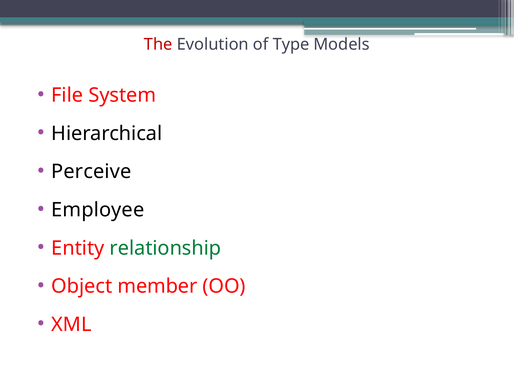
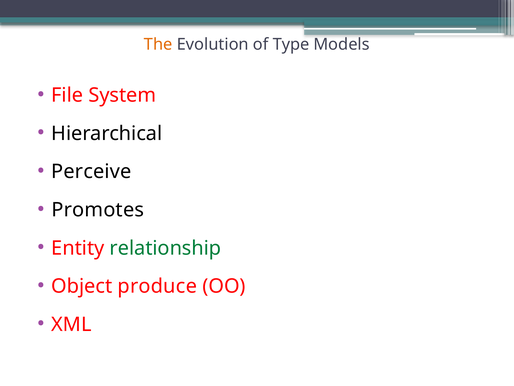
The colour: red -> orange
Employee: Employee -> Promotes
member: member -> produce
